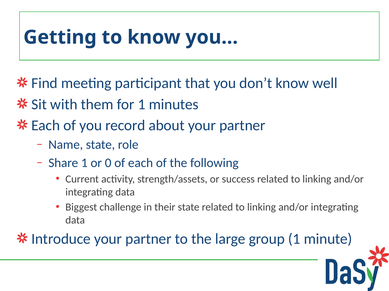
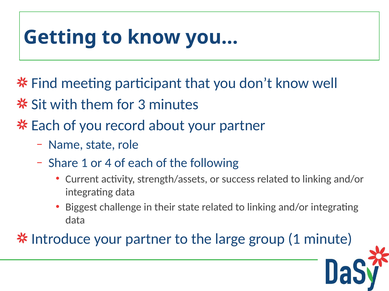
for 1: 1 -> 3
0: 0 -> 4
